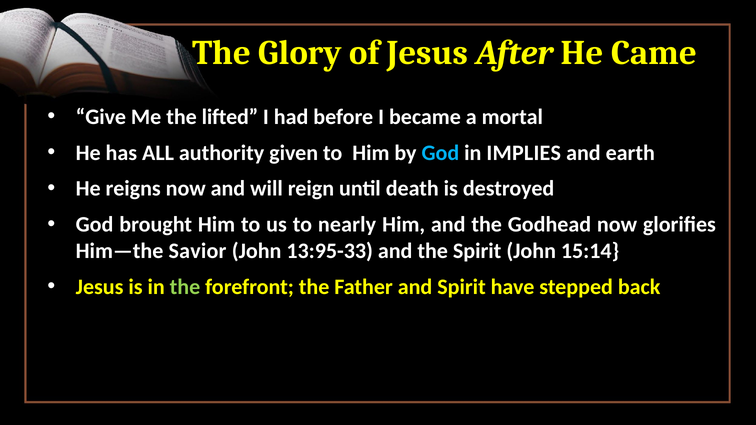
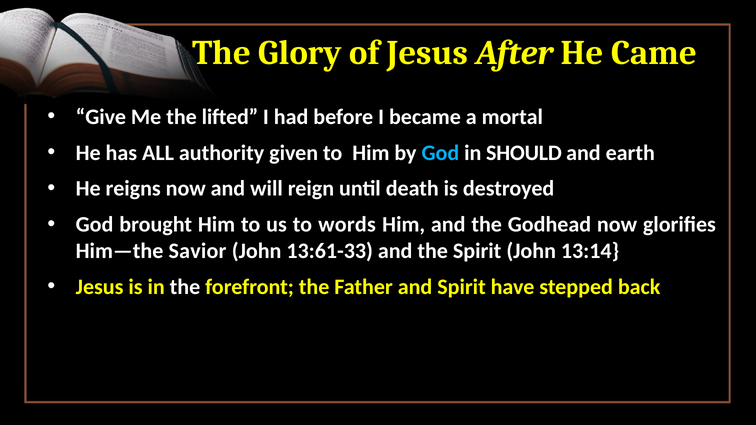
IMPLIES: IMPLIES -> SHOULD
nearly: nearly -> words
13:95-33: 13:95-33 -> 13:61-33
15:14: 15:14 -> 13:14
the at (185, 287) colour: light green -> white
